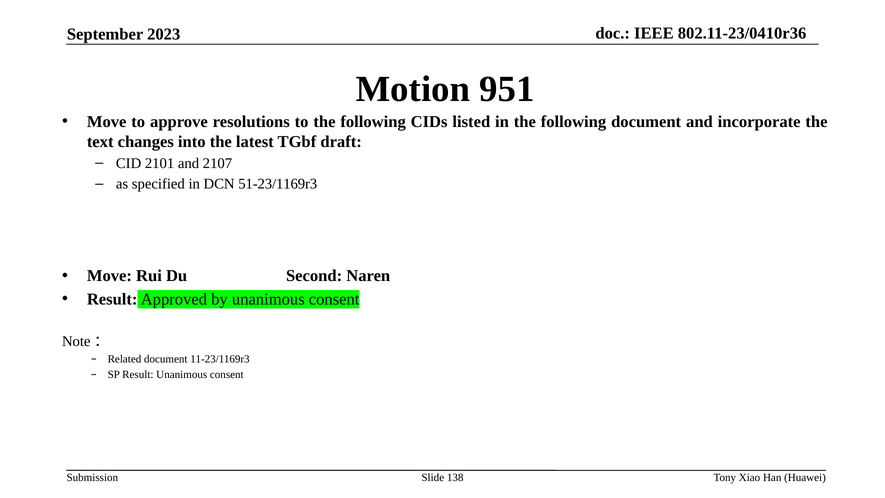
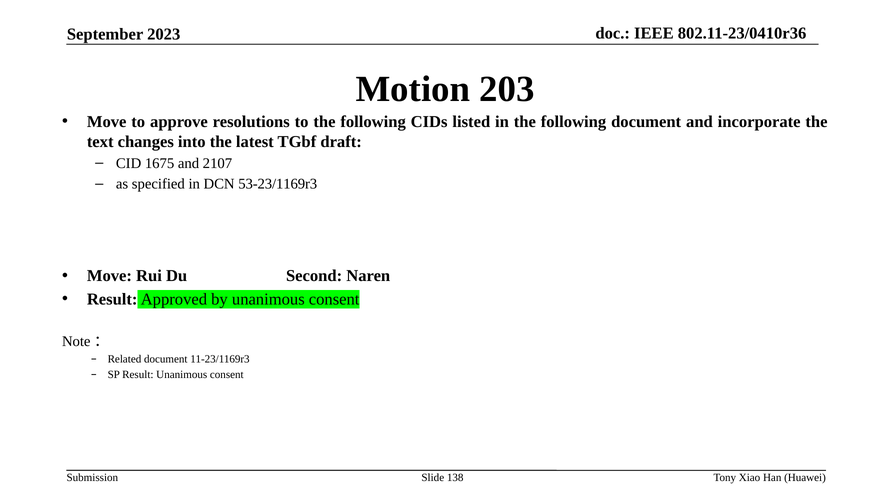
951: 951 -> 203
2101: 2101 -> 1675
51-23/1169r3: 51-23/1169r3 -> 53-23/1169r3
